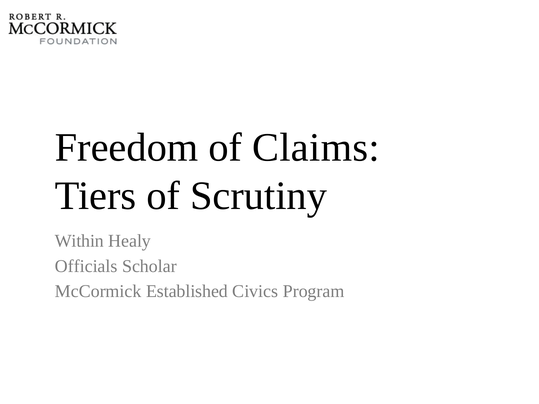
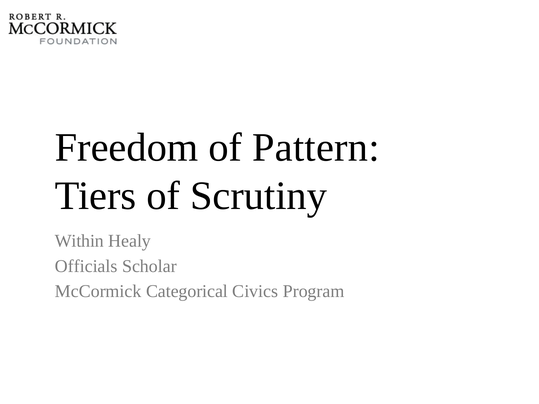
Claims: Claims -> Pattern
Established: Established -> Categorical
